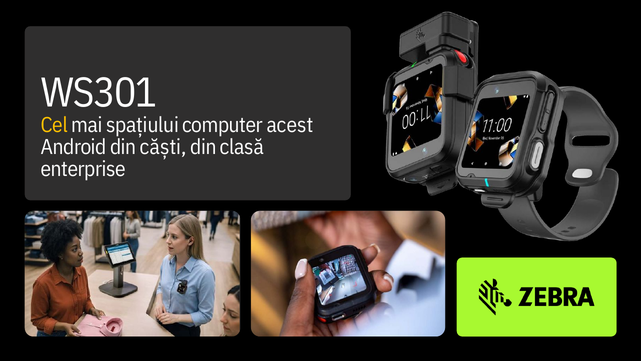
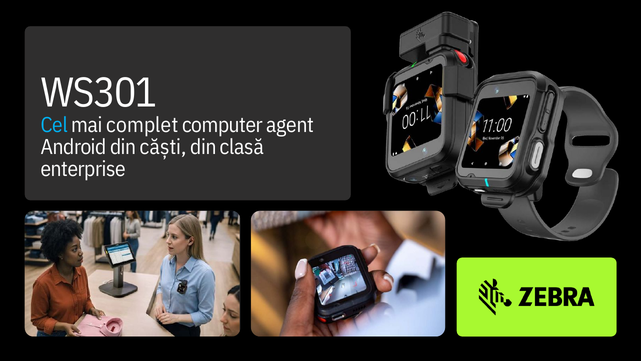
Cel colour: yellow -> light blue
spațiului: spațiului -> complet
acest: acest -> agent
